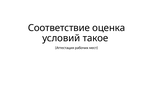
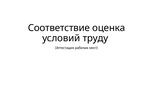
такое: такое -> труду
